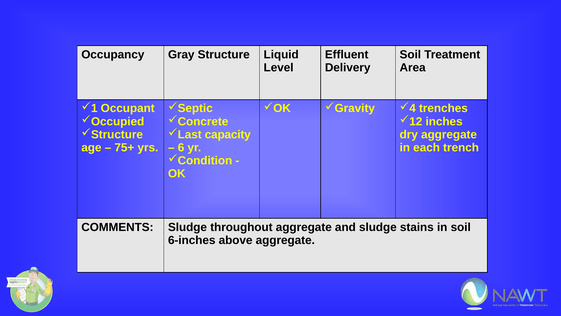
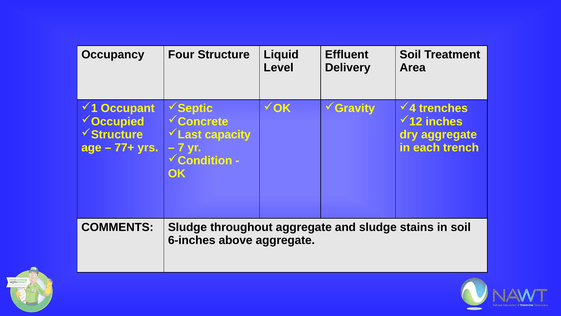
Gray: Gray -> Four
75+: 75+ -> 77+
6: 6 -> 7
